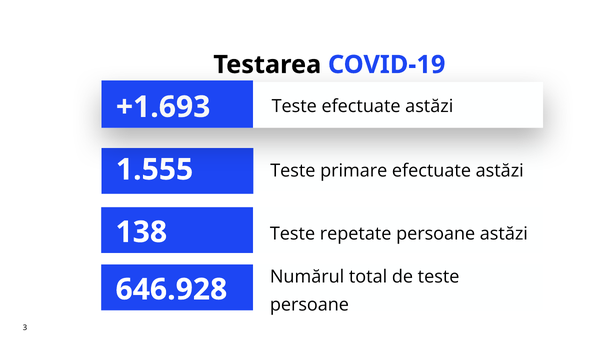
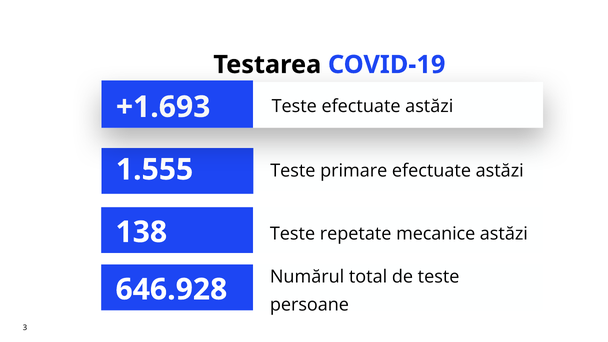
repetate persoane: persoane -> mecanice
